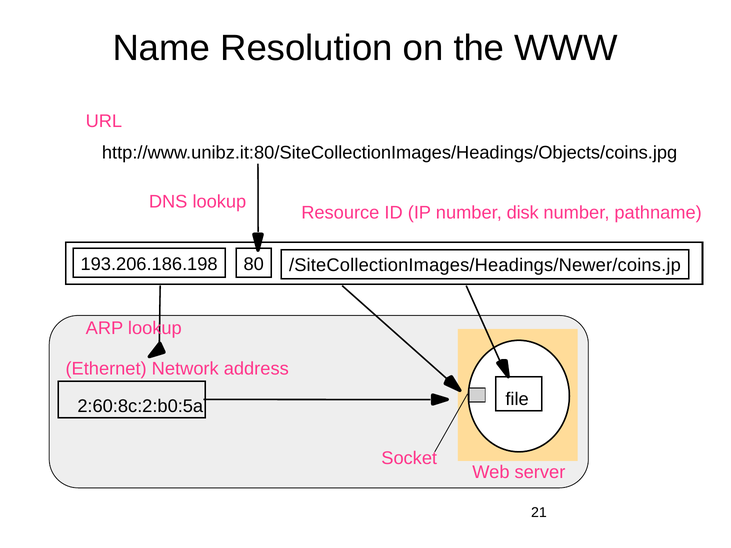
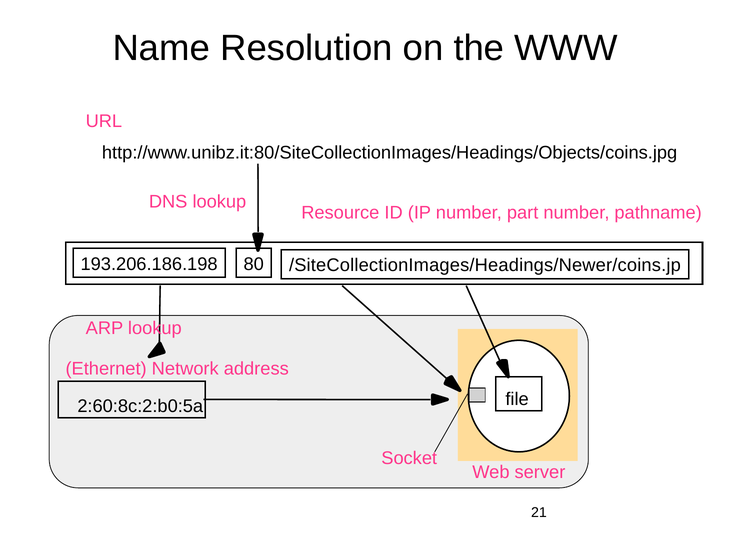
disk: disk -> part
